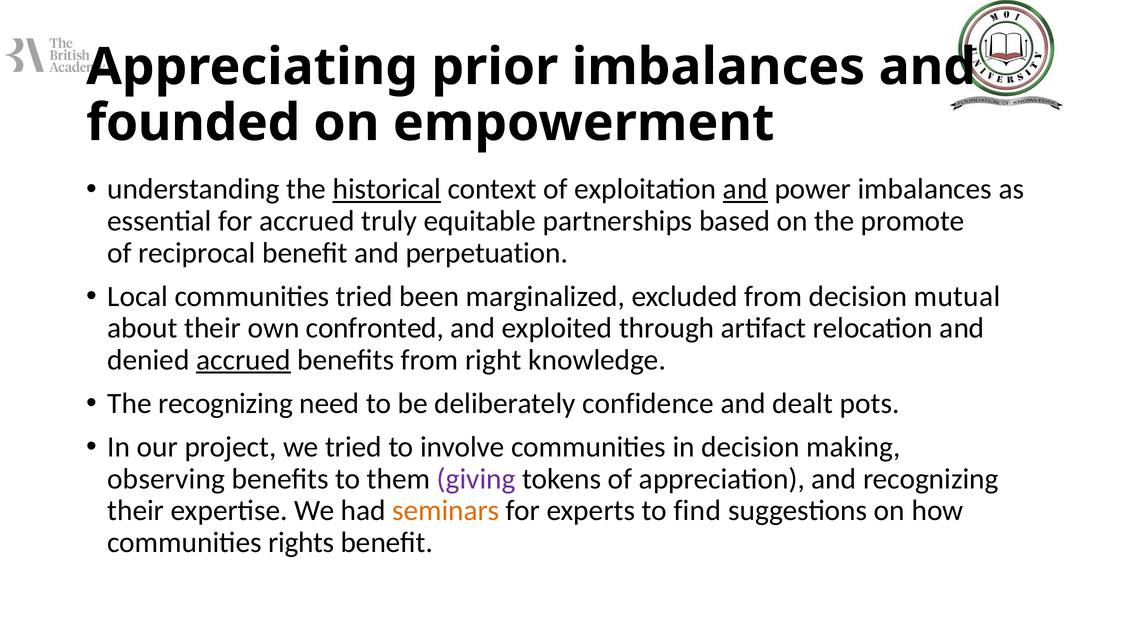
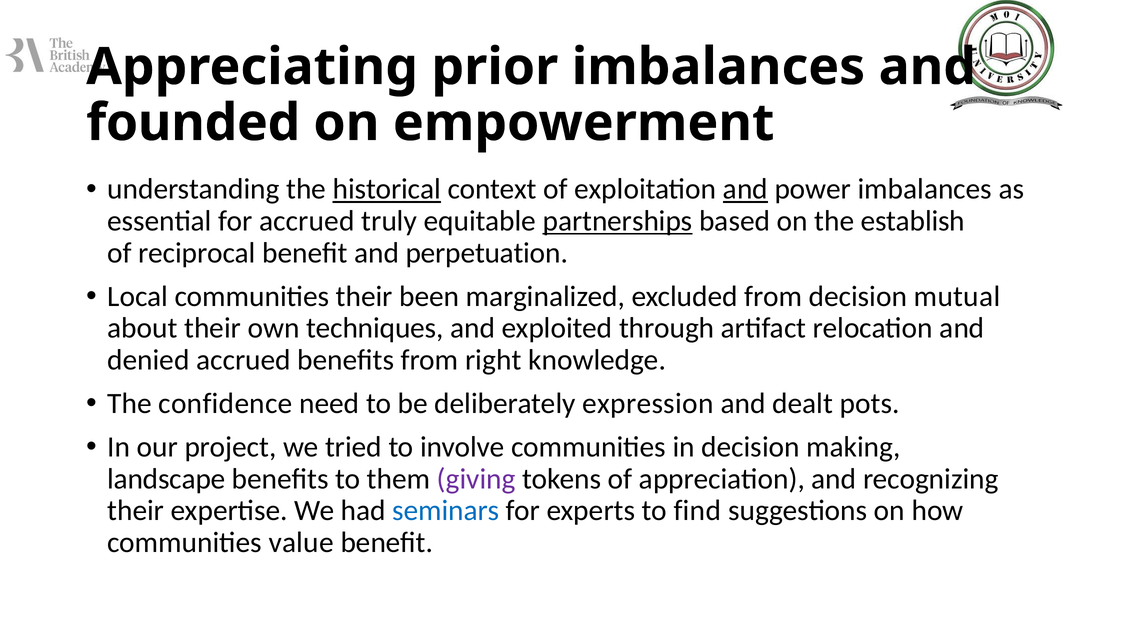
partnerships underline: none -> present
promote: promote -> establish
communities tried: tried -> their
confronted: confronted -> techniques
accrued at (243, 360) underline: present -> none
The recognizing: recognizing -> confidence
confidence: confidence -> expression
observing: observing -> landscape
seminars colour: orange -> blue
rights: rights -> value
